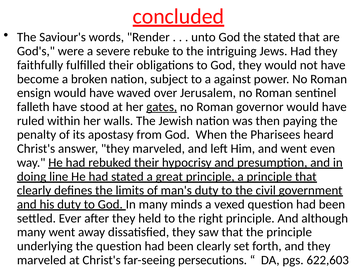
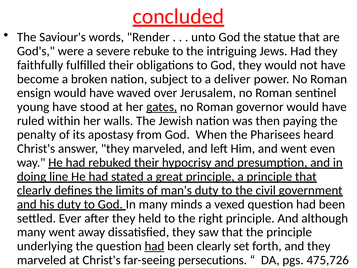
the stated: stated -> statue
against: against -> deliver
falleth: falleth -> young
had at (154, 246) underline: none -> present
622,603: 622,603 -> 475,726
